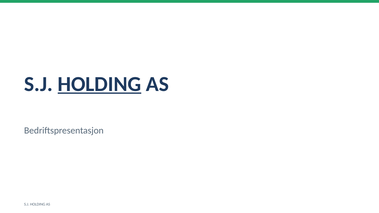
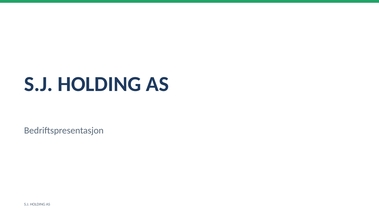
HOLDING at (99, 84) underline: present -> none
